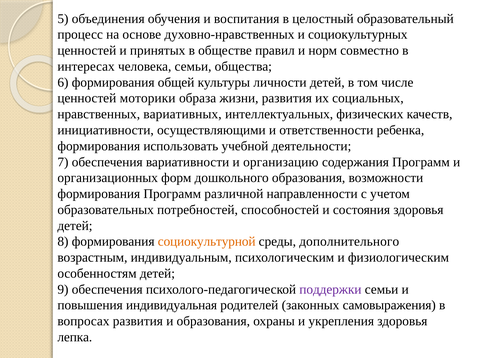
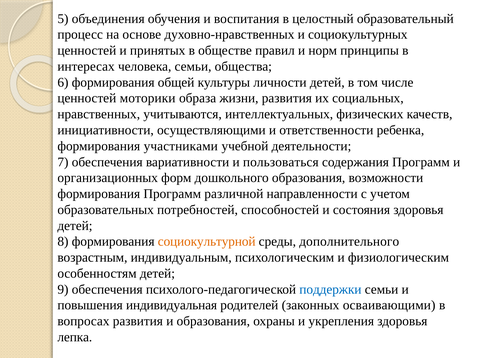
совместно: совместно -> принципы
вариативных: вариативных -> учитываются
использовать: использовать -> участниками
организацию: организацию -> пользоваться
поддержки colour: purple -> blue
самовыражения: самовыражения -> осваивающими
